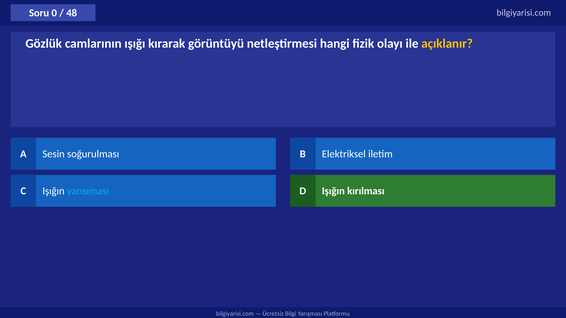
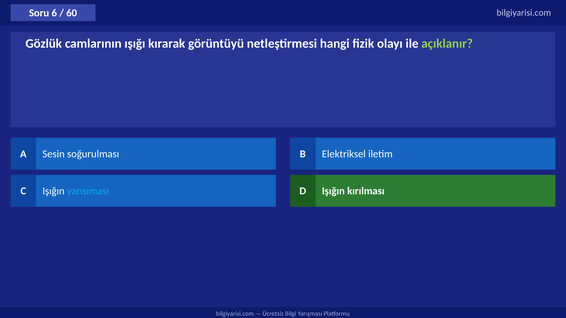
0: 0 -> 6
48: 48 -> 60
açıklanır colour: yellow -> light green
